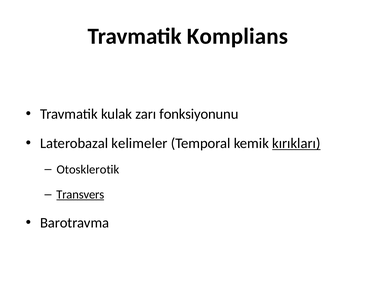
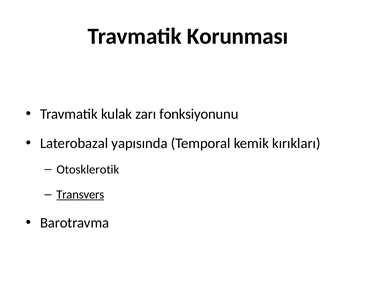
Komplians: Komplians -> Korunması
kelimeler: kelimeler -> yapısında
kırıkları underline: present -> none
